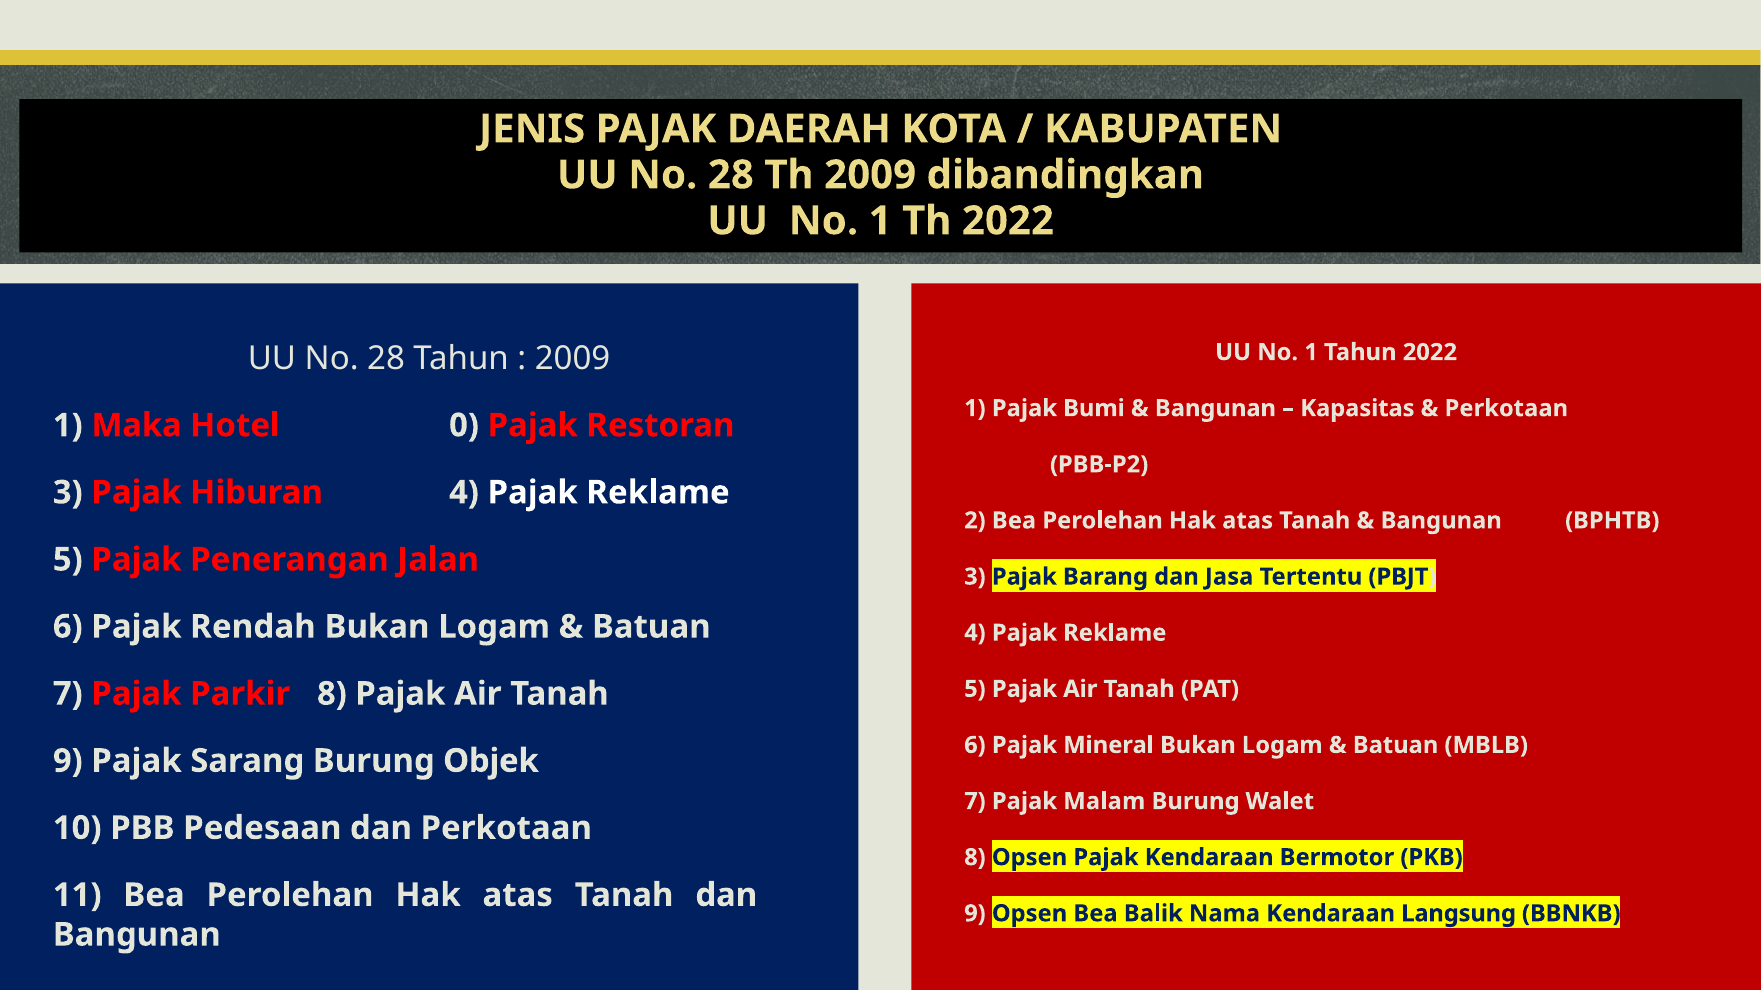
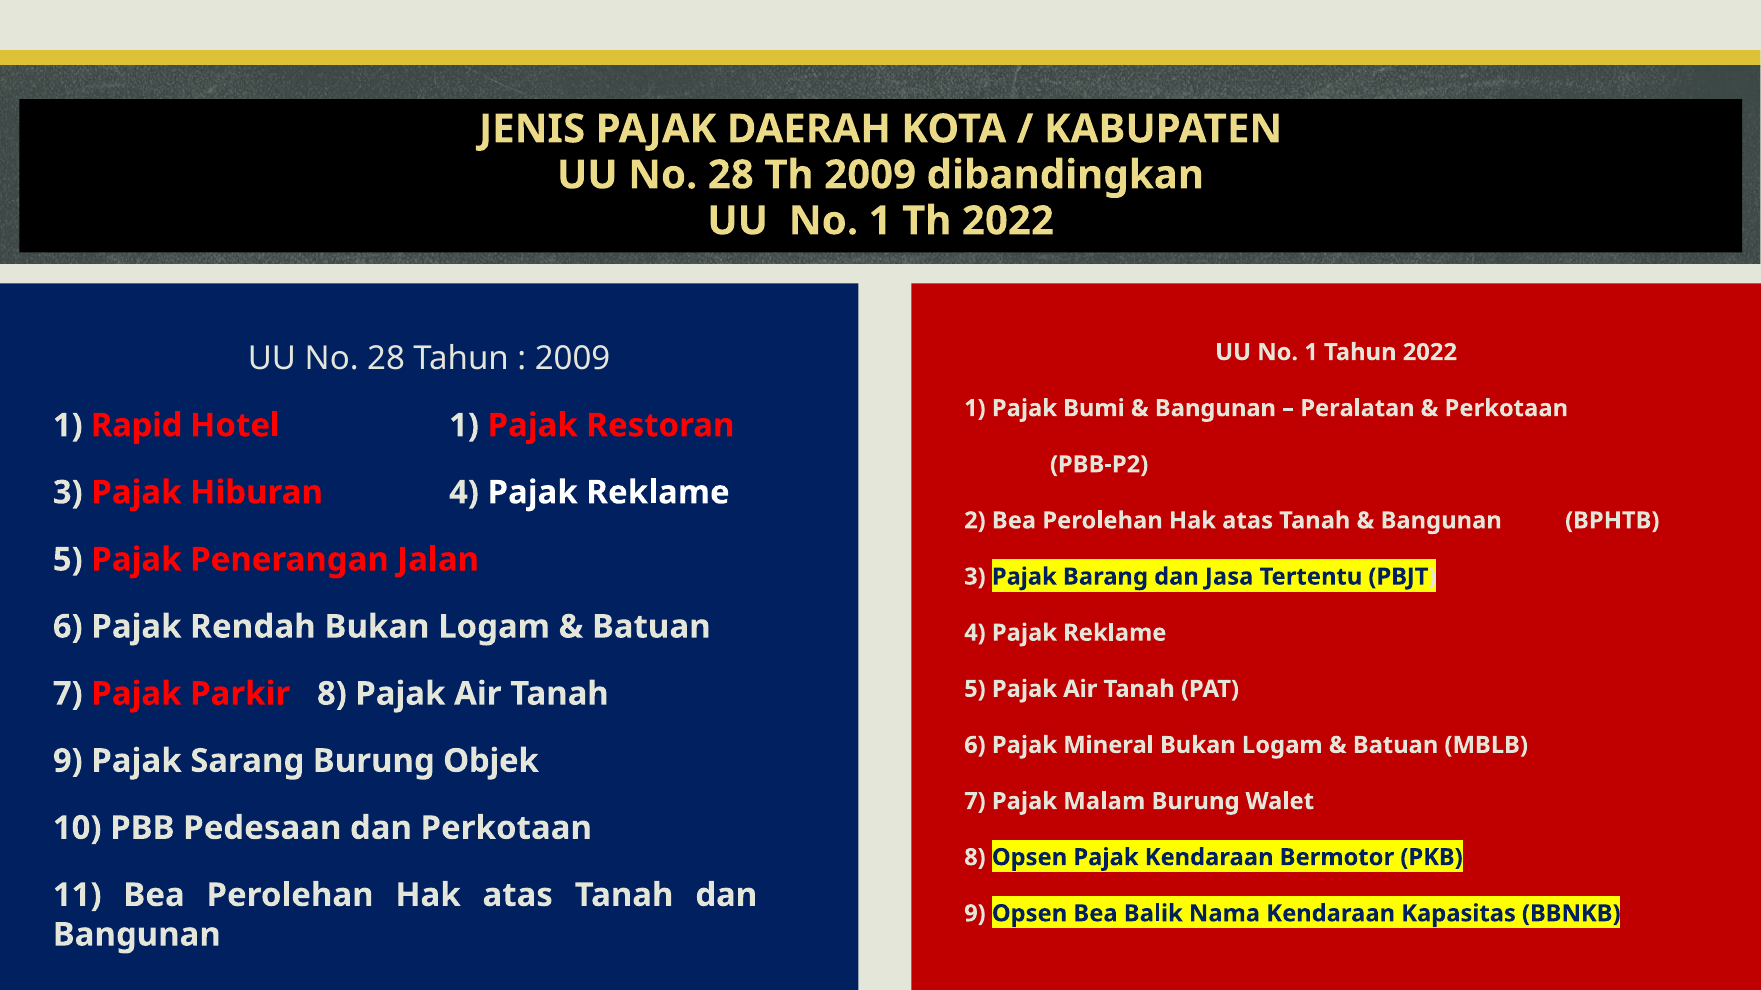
Kapasitas: Kapasitas -> Peralatan
Maka: Maka -> Rapid
Hotel 0: 0 -> 1
Langsung: Langsung -> Kapasitas
